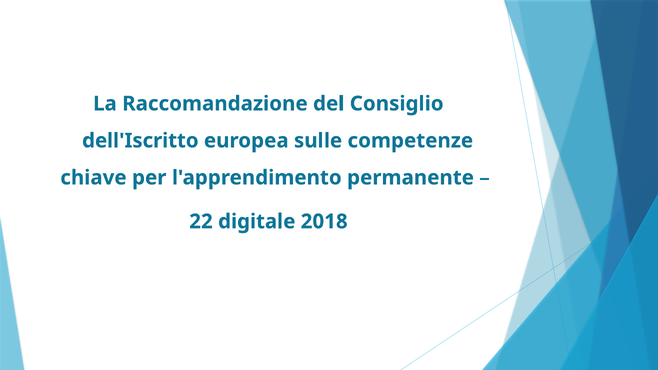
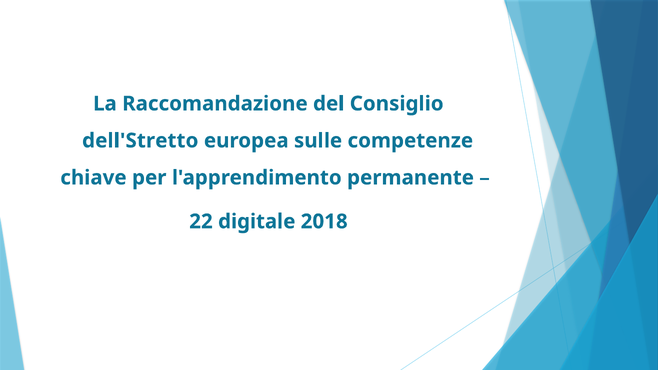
dell'Iscritto: dell'Iscritto -> dell'Stretto
